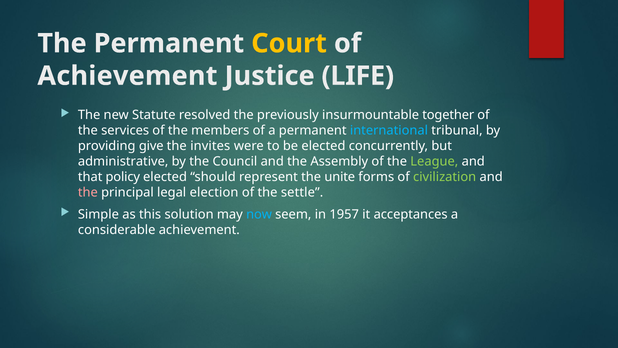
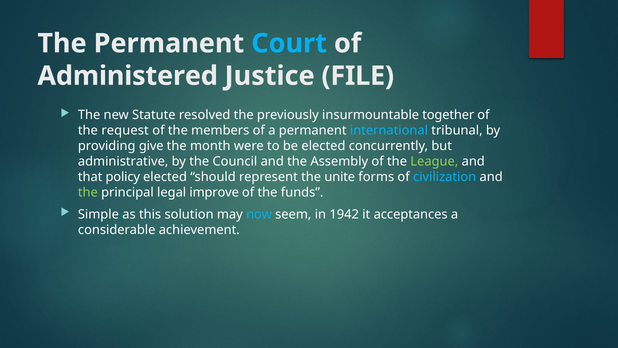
Court colour: yellow -> light blue
Achievement at (127, 76): Achievement -> Administered
LIFE: LIFE -> FILE
services: services -> request
invites: invites -> month
civilization colour: light green -> light blue
the at (88, 192) colour: pink -> light green
election: election -> improve
settle: settle -> funds
1957: 1957 -> 1942
